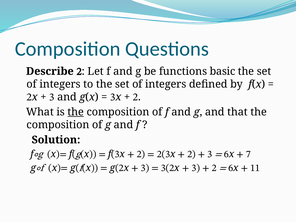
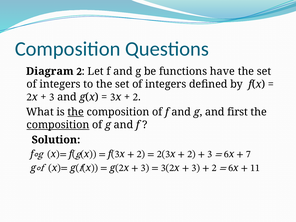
Describe: Describe -> Diagram
basic: basic -> have
that: that -> first
composition at (58, 125) underline: none -> present
